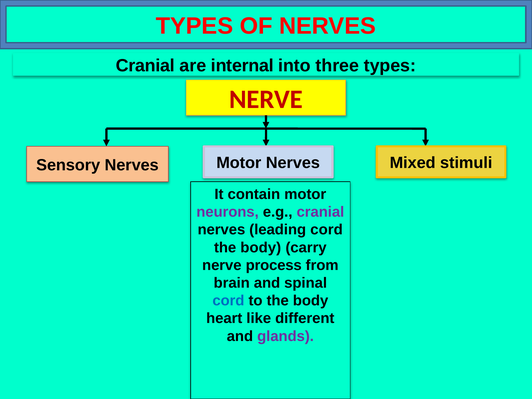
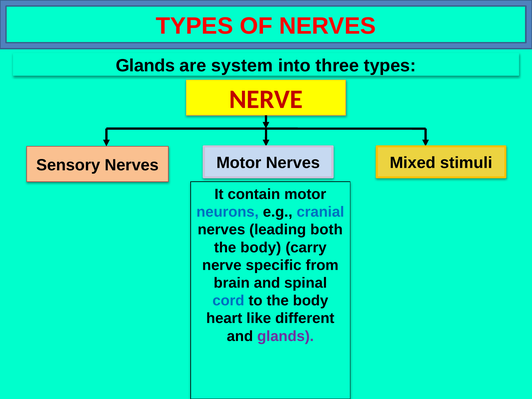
Cranial at (145, 66): Cranial -> Glands
internal: internal -> system
neurons colour: purple -> blue
cranial at (320, 212) colour: purple -> blue
leading cord: cord -> both
process: process -> specific
